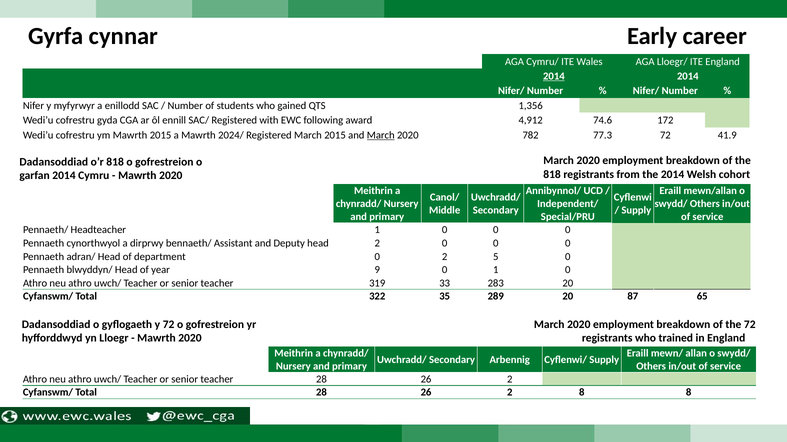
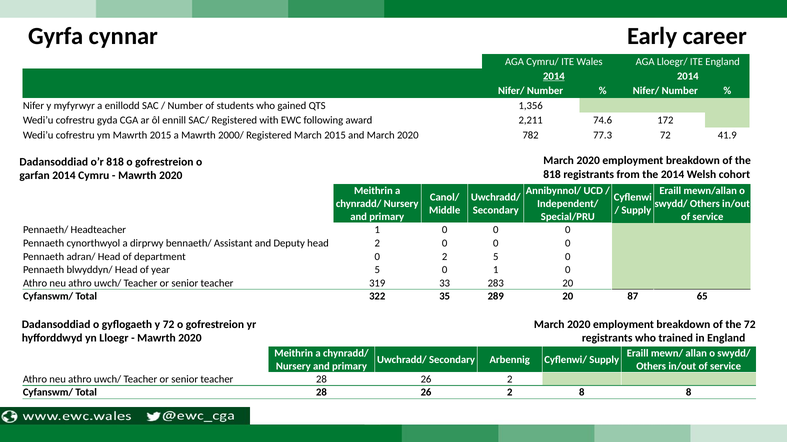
4,912: 4,912 -> 2,211
2024/: 2024/ -> 2000/
March at (381, 135) underline: present -> none
year 9: 9 -> 5
